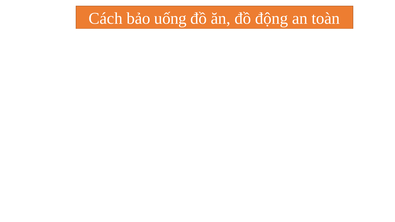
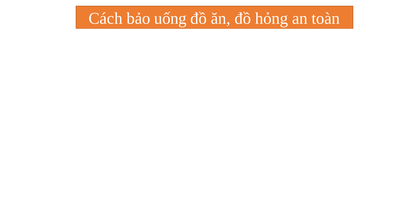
động: động -> hỏng
